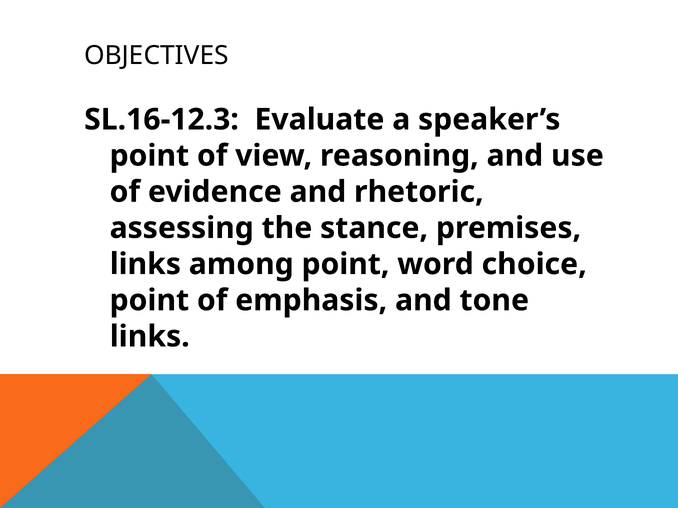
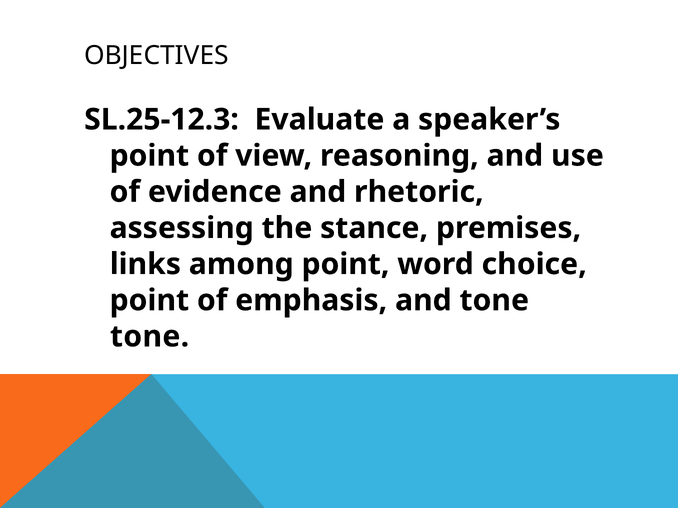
SL.16-12.3: SL.16-12.3 -> SL.25-12.3
links at (150, 337): links -> tone
